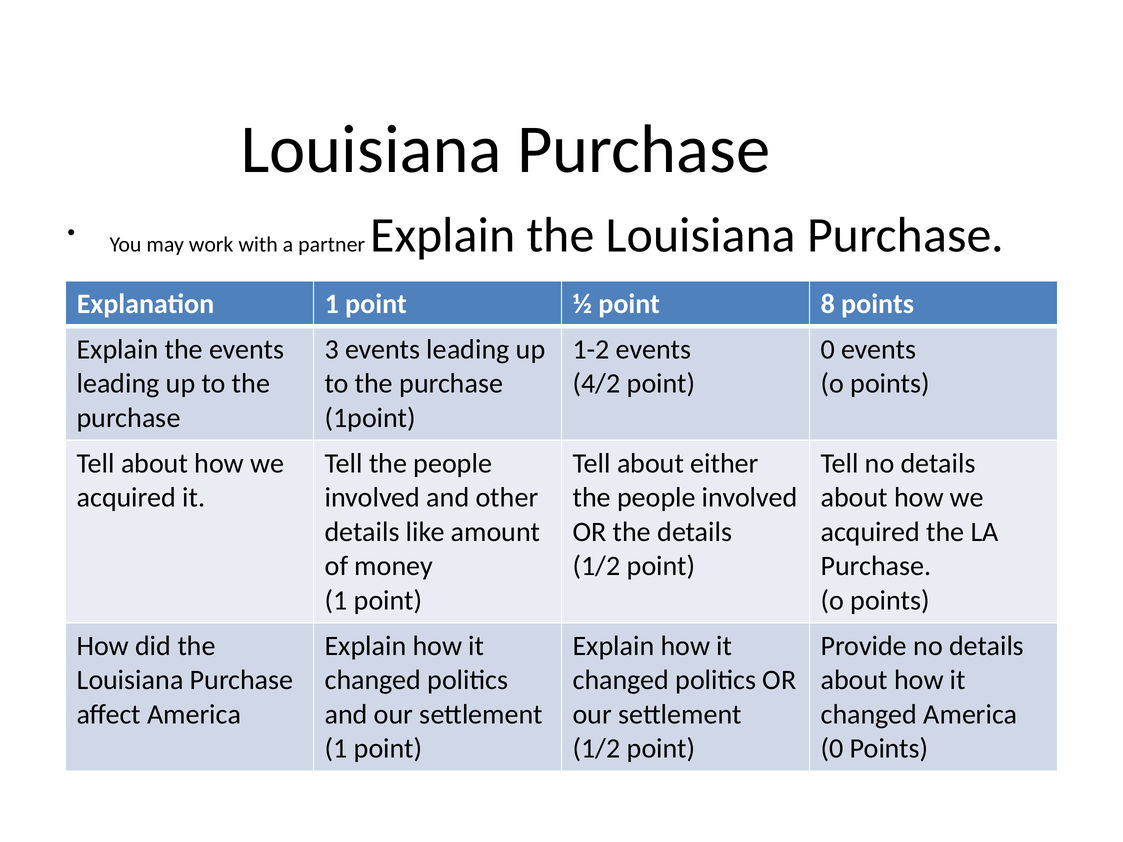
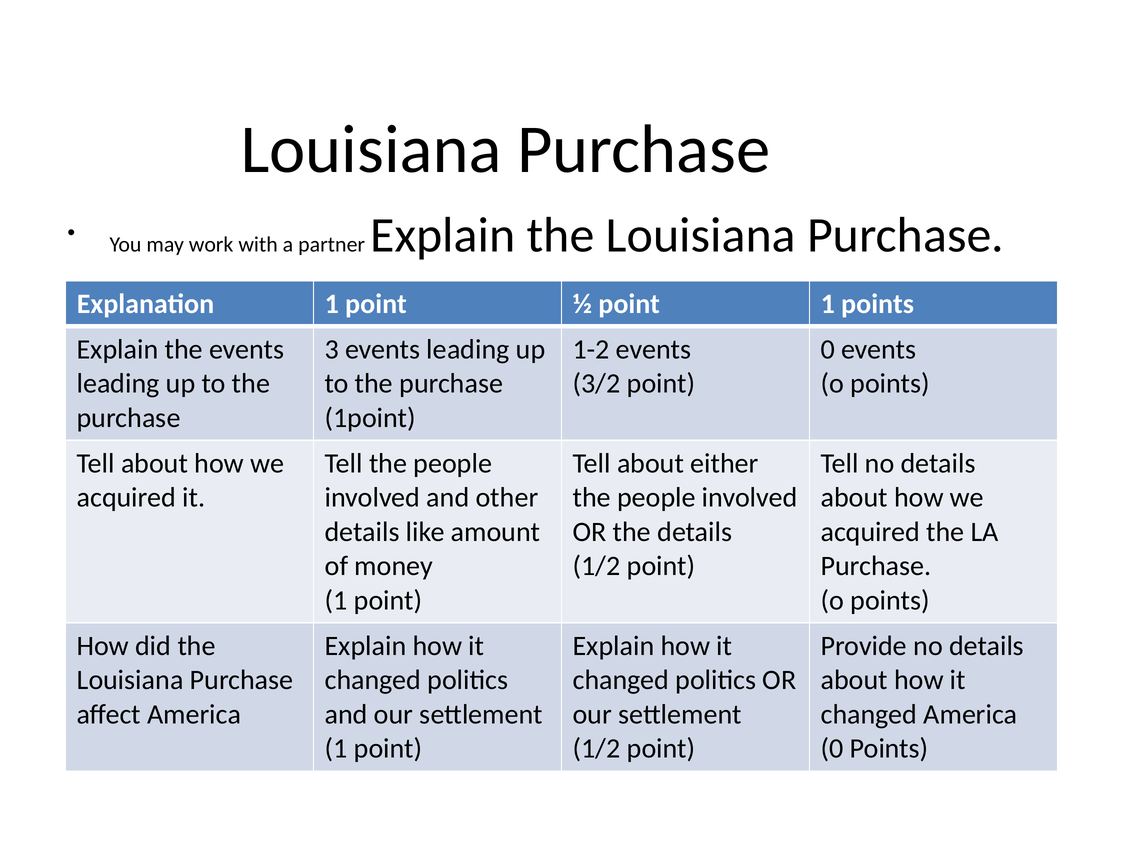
point 8: 8 -> 1
4/2: 4/2 -> 3/2
